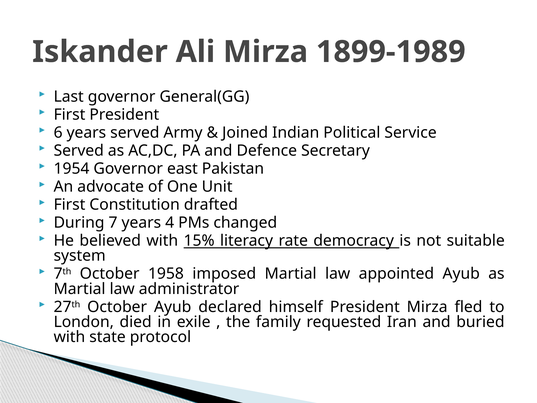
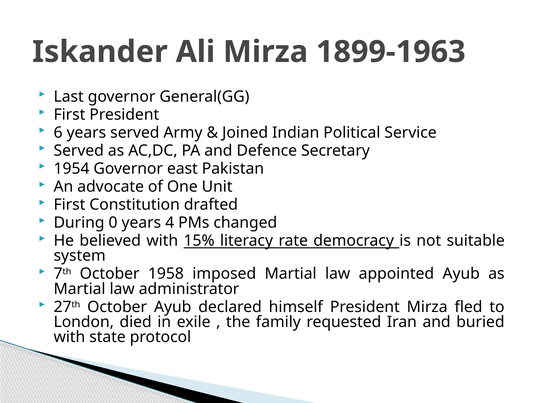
1899-1989: 1899-1989 -> 1899-1963
7: 7 -> 0
